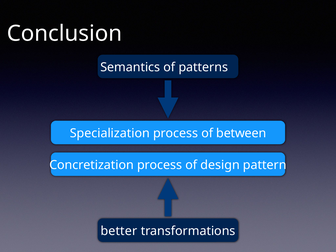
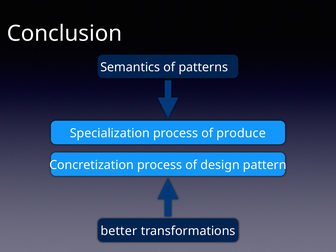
between: between -> produce
